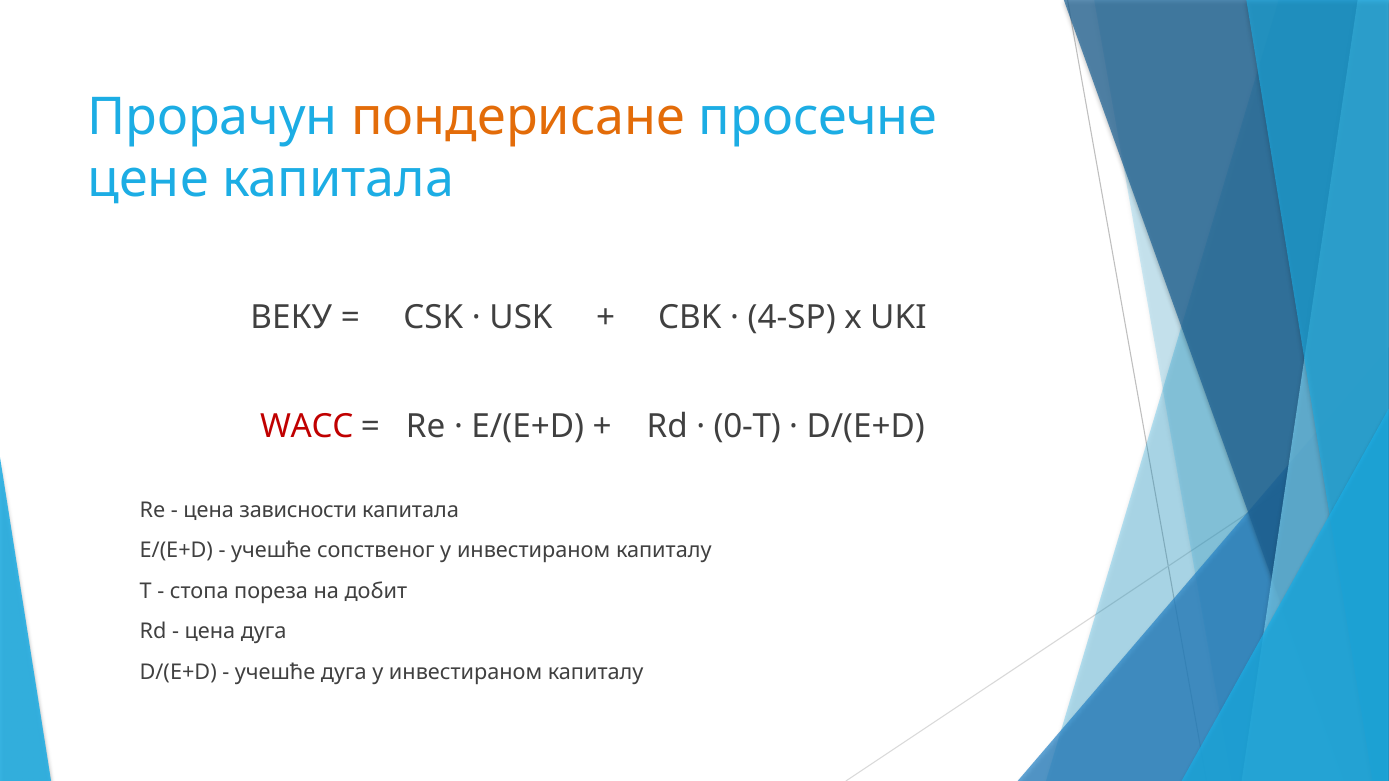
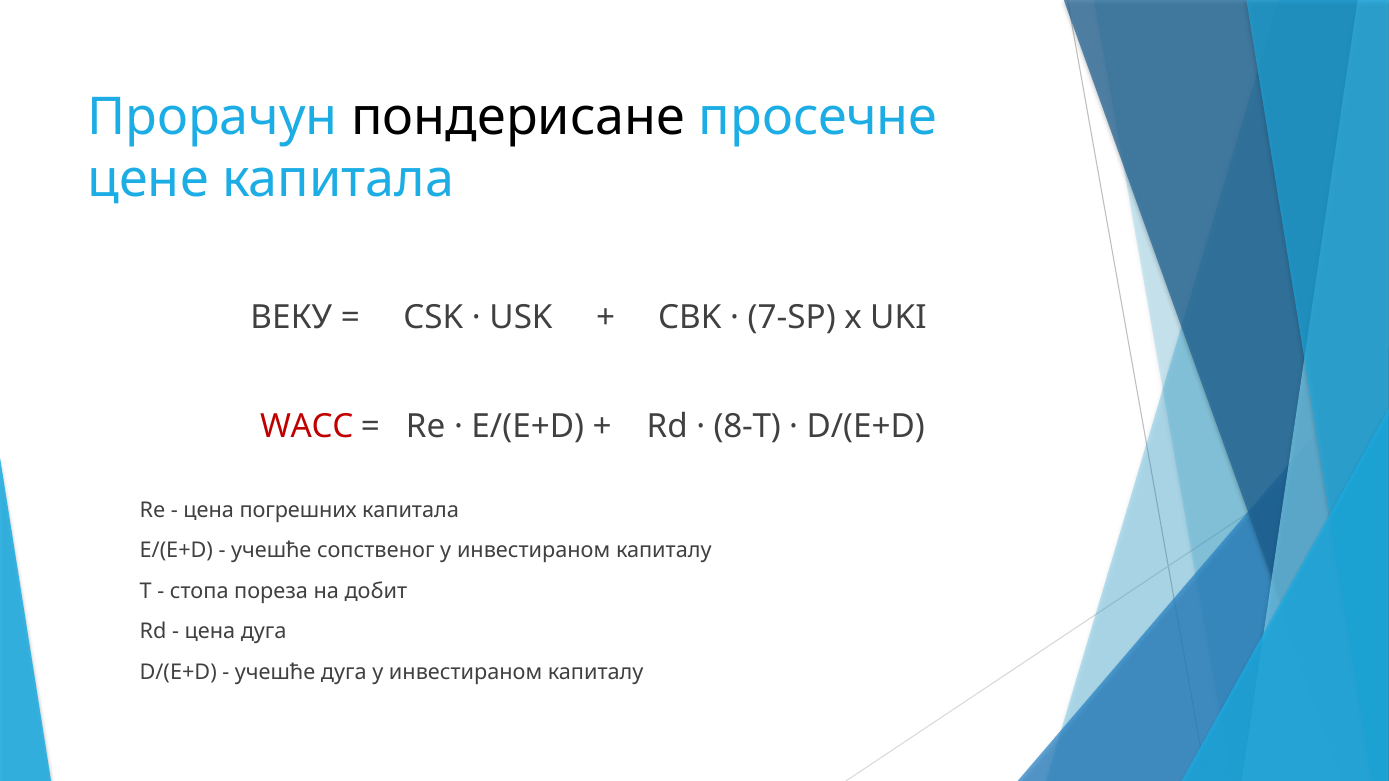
пондерисане colour: orange -> black
4-SP: 4-SP -> 7-SP
0-T: 0-T -> 8-T
зависности: зависности -> погрешних
